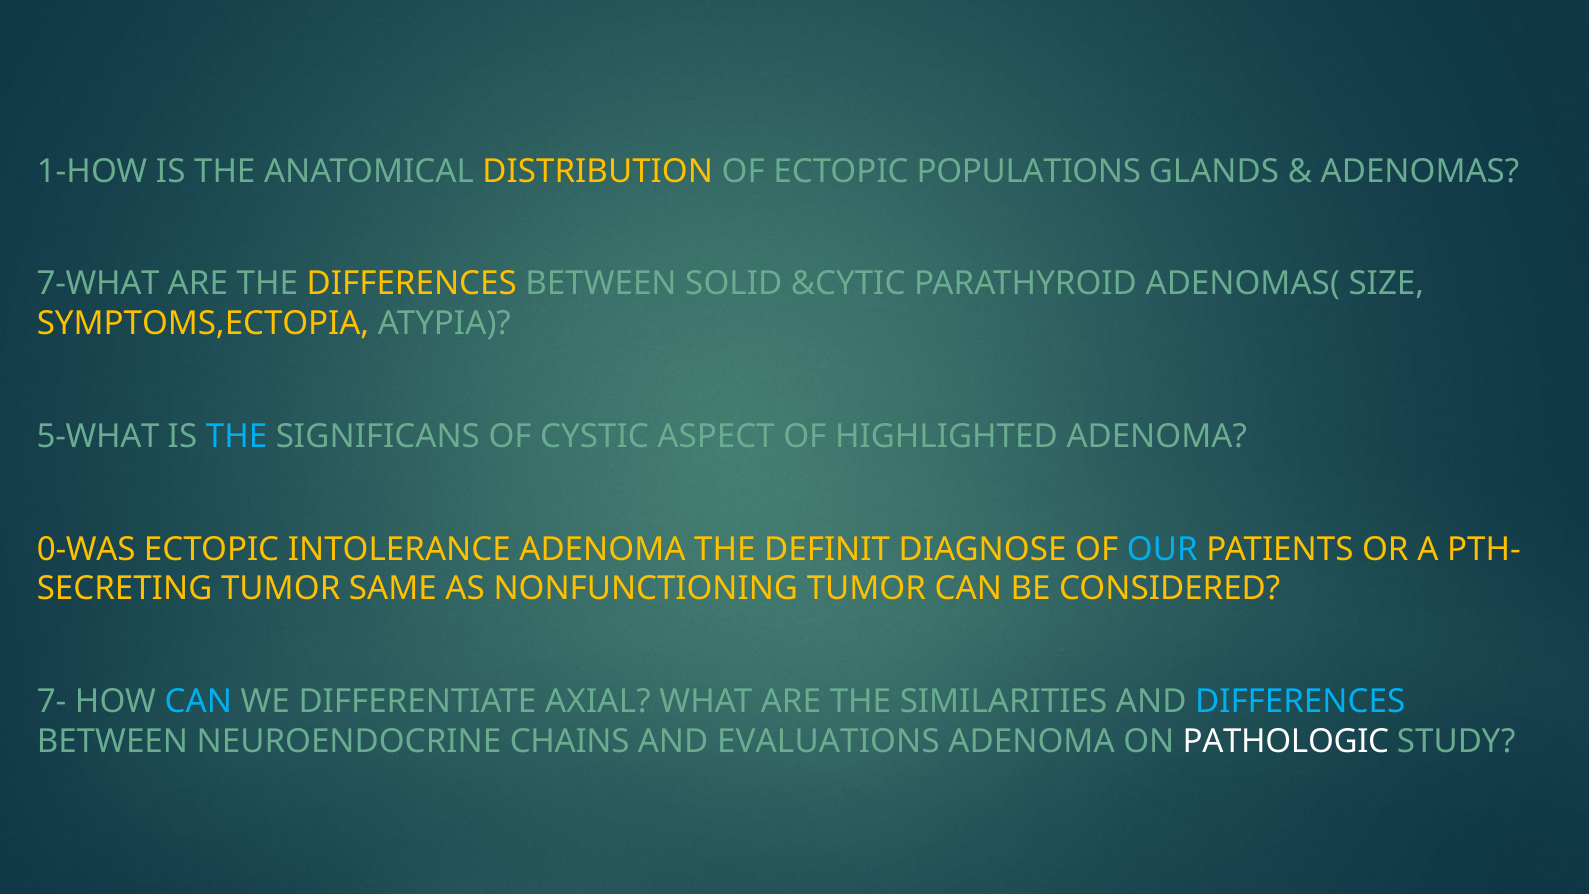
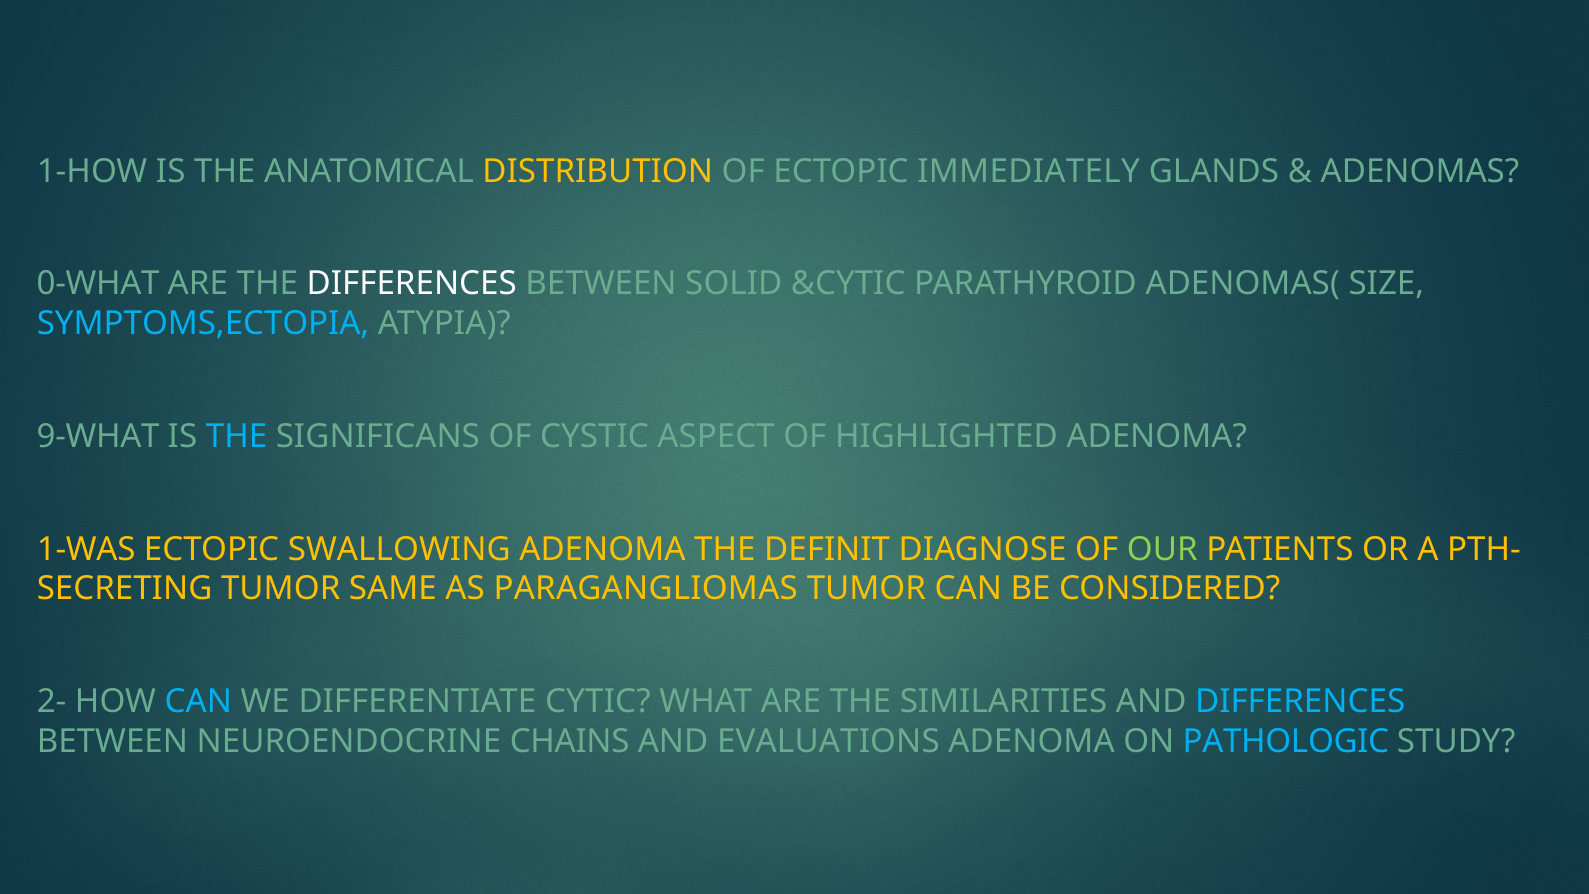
POPULATIONS: POPULATIONS -> IMMEDIATELY
7-WHAT: 7-WHAT -> 0-WHAT
DIFFERENCES at (412, 284) colour: yellow -> white
SYMPTOMS,ECTOPIA colour: yellow -> light blue
5-WHAT: 5-WHAT -> 9-WHAT
0-WAS: 0-WAS -> 1-WAS
INTOLERANCE: INTOLERANCE -> SWALLOWING
OUR colour: light blue -> light green
NONFUNCTIONING: NONFUNCTIONING -> PARAGANGLIOMAS
7-: 7- -> 2-
AXIAL: AXIAL -> CYTIC
PATHOLOGIC colour: white -> light blue
